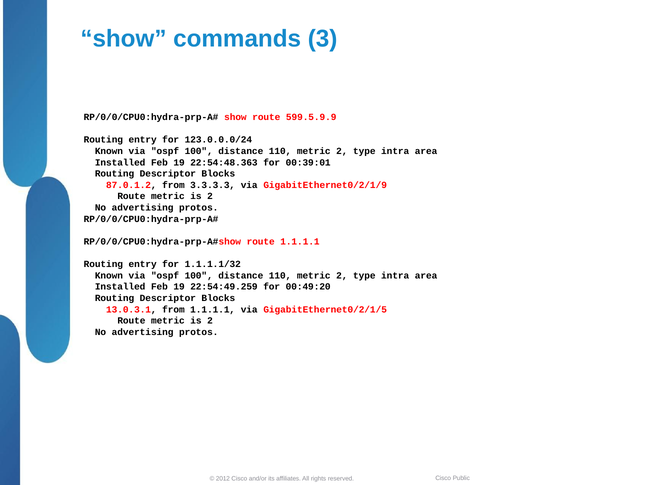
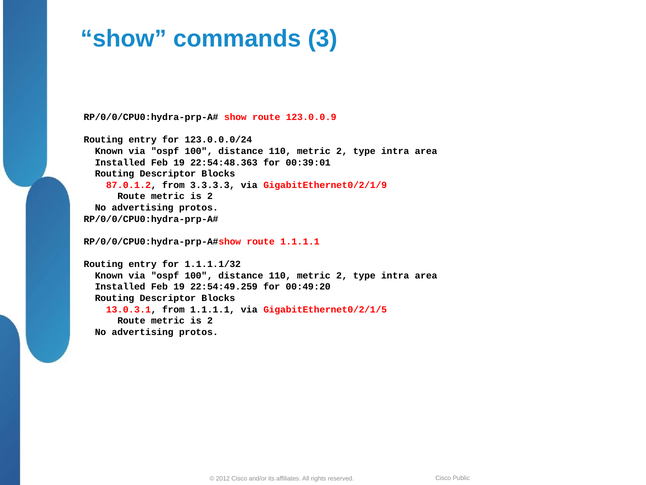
599.5.9.9: 599.5.9.9 -> 123.0.0.9
